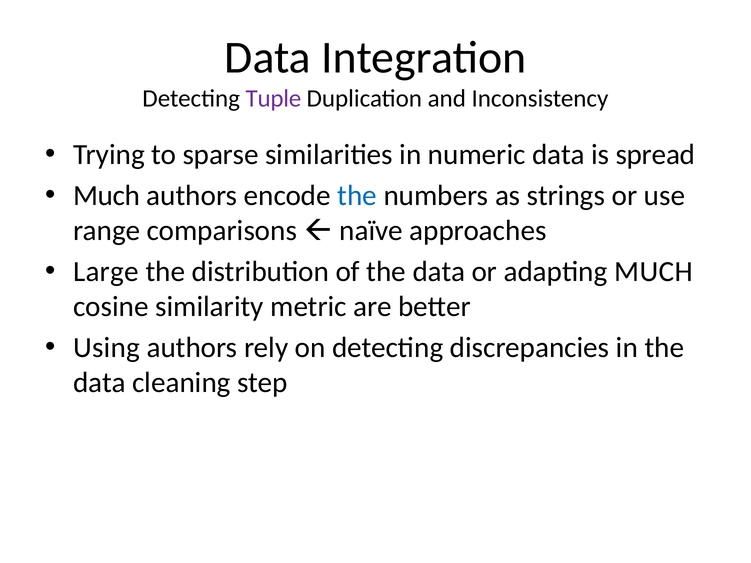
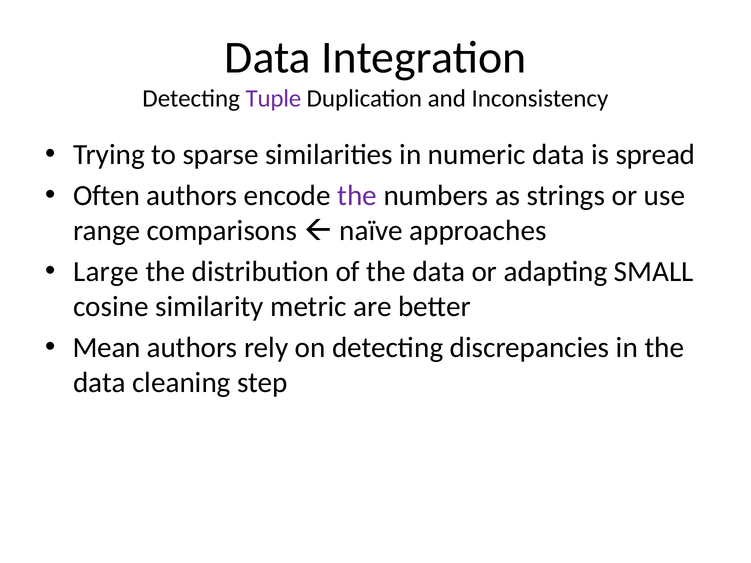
Much at (107, 196): Much -> Often
the at (357, 196) colour: blue -> purple
adapting MUCH: MUCH -> SMALL
Using: Using -> Mean
